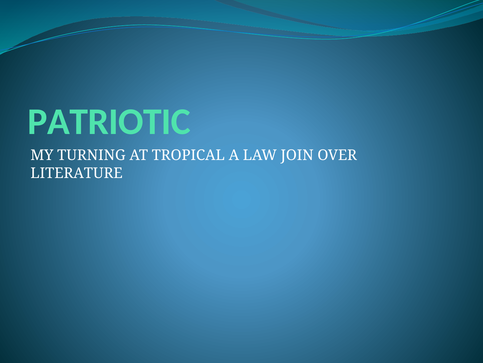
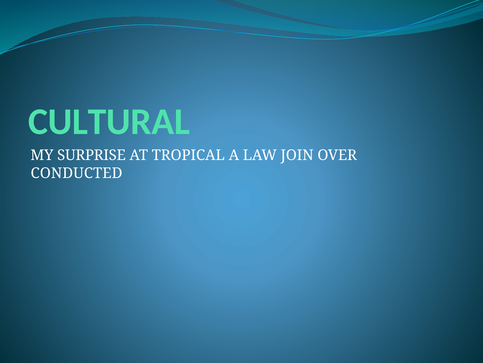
PATRIOTIC: PATRIOTIC -> CULTURAL
TURNING: TURNING -> SURPRISE
LITERATURE: LITERATURE -> CONDUCTED
